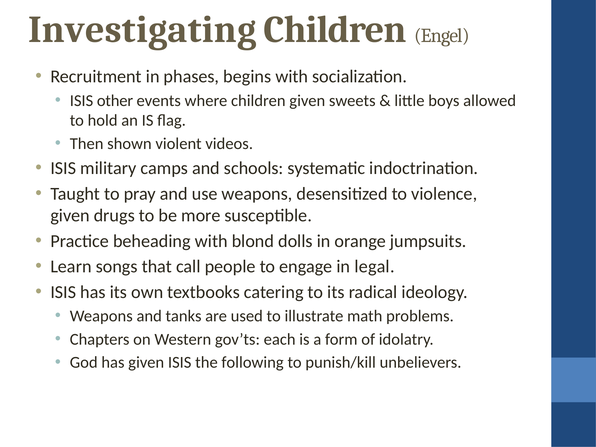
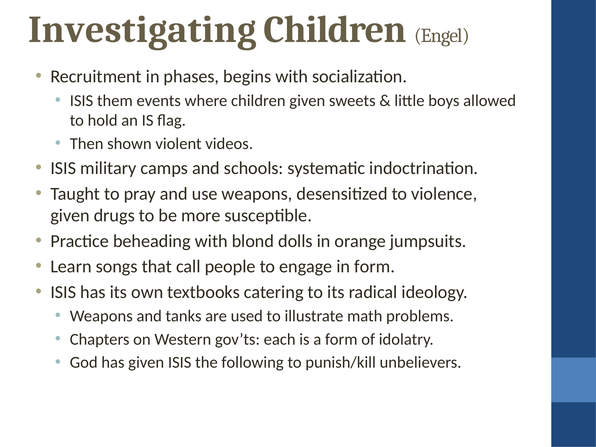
other: other -> them
in legal: legal -> form
